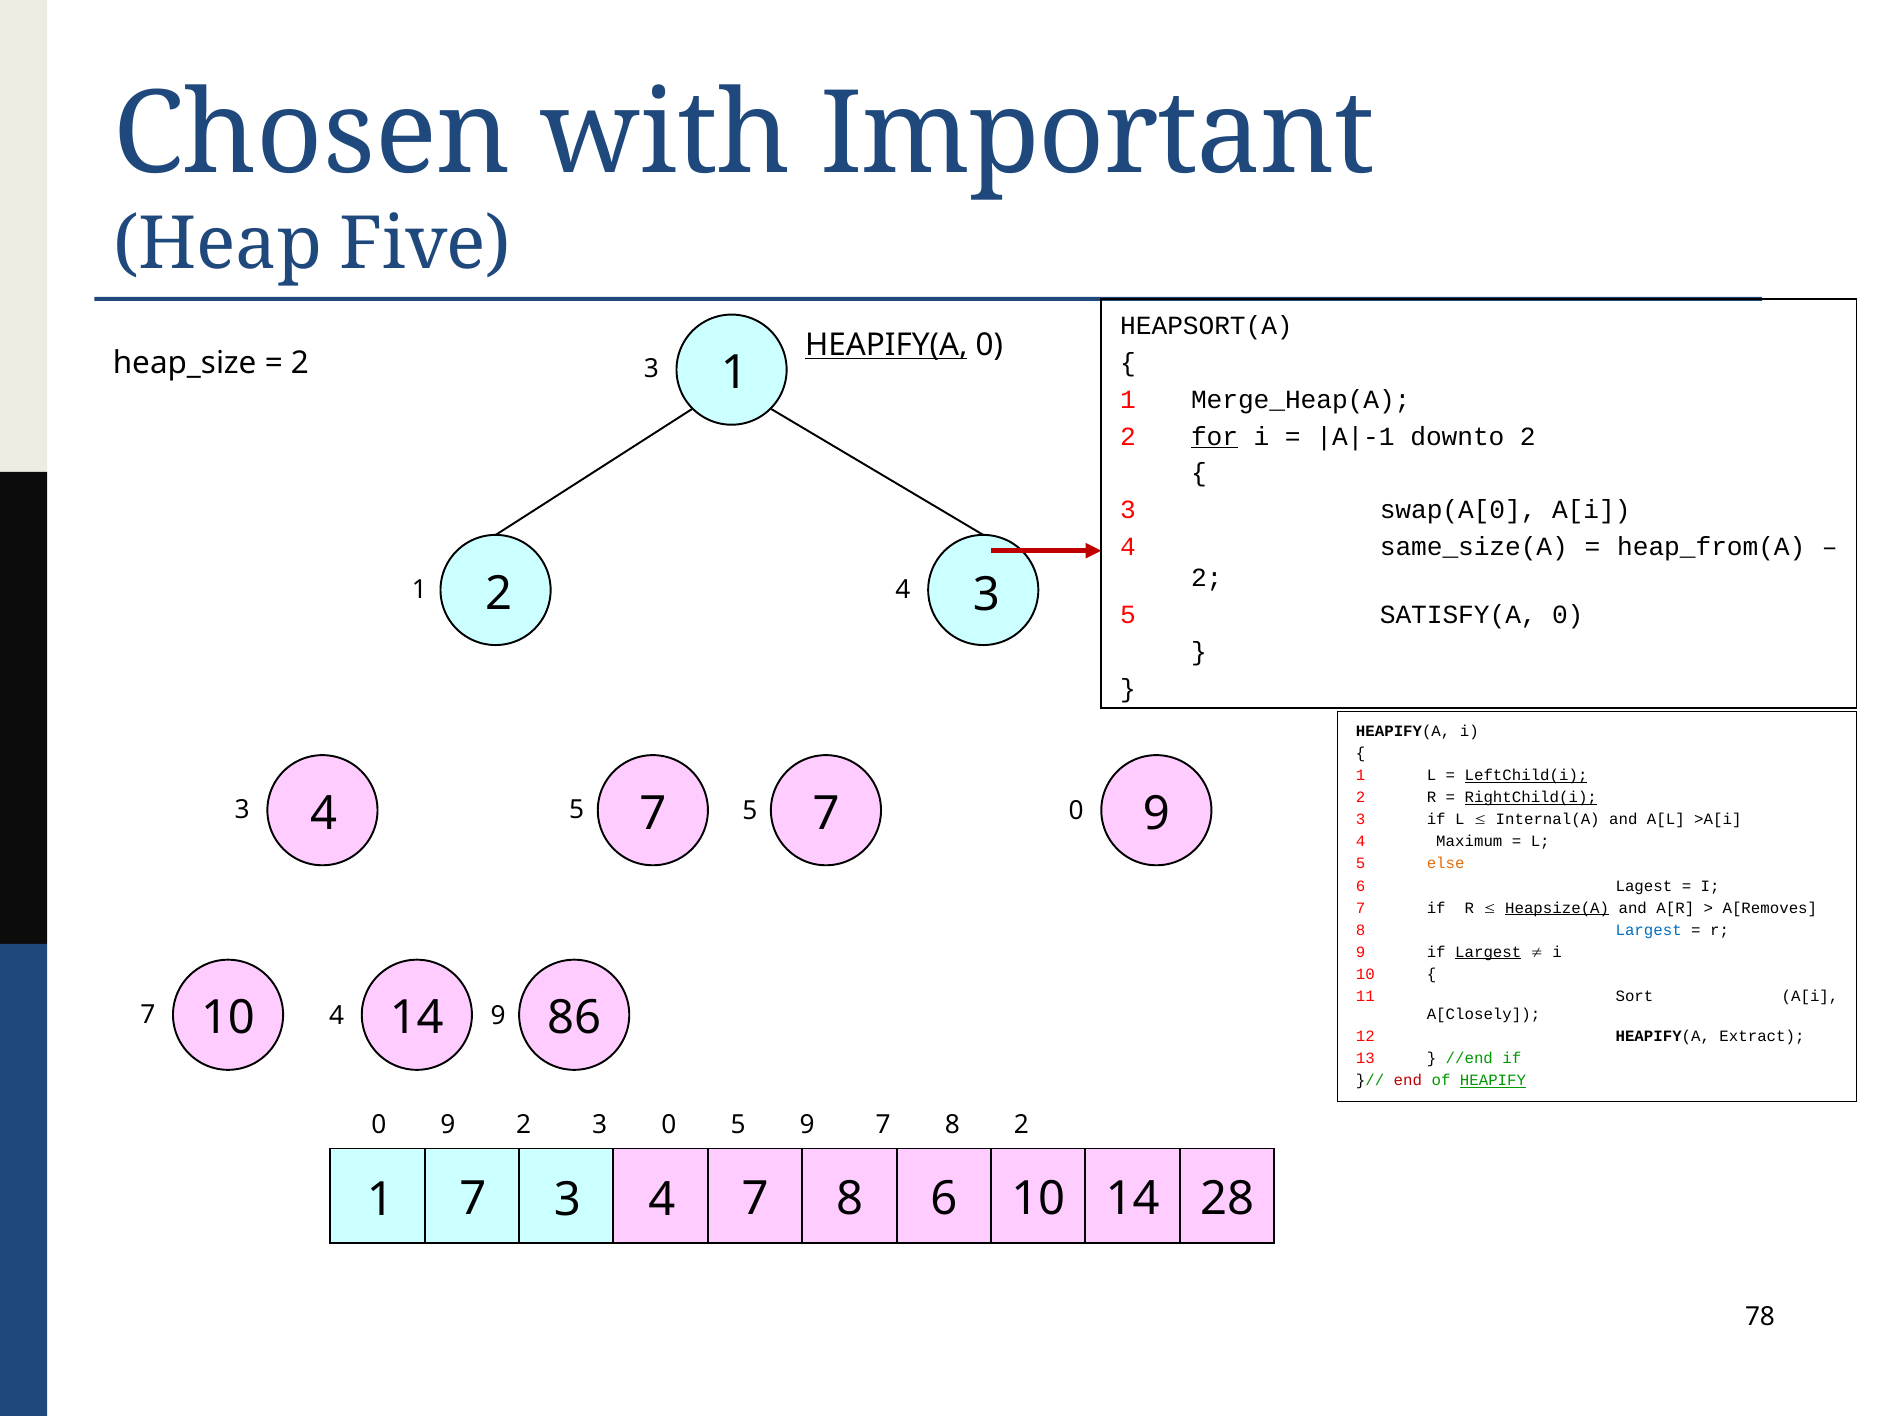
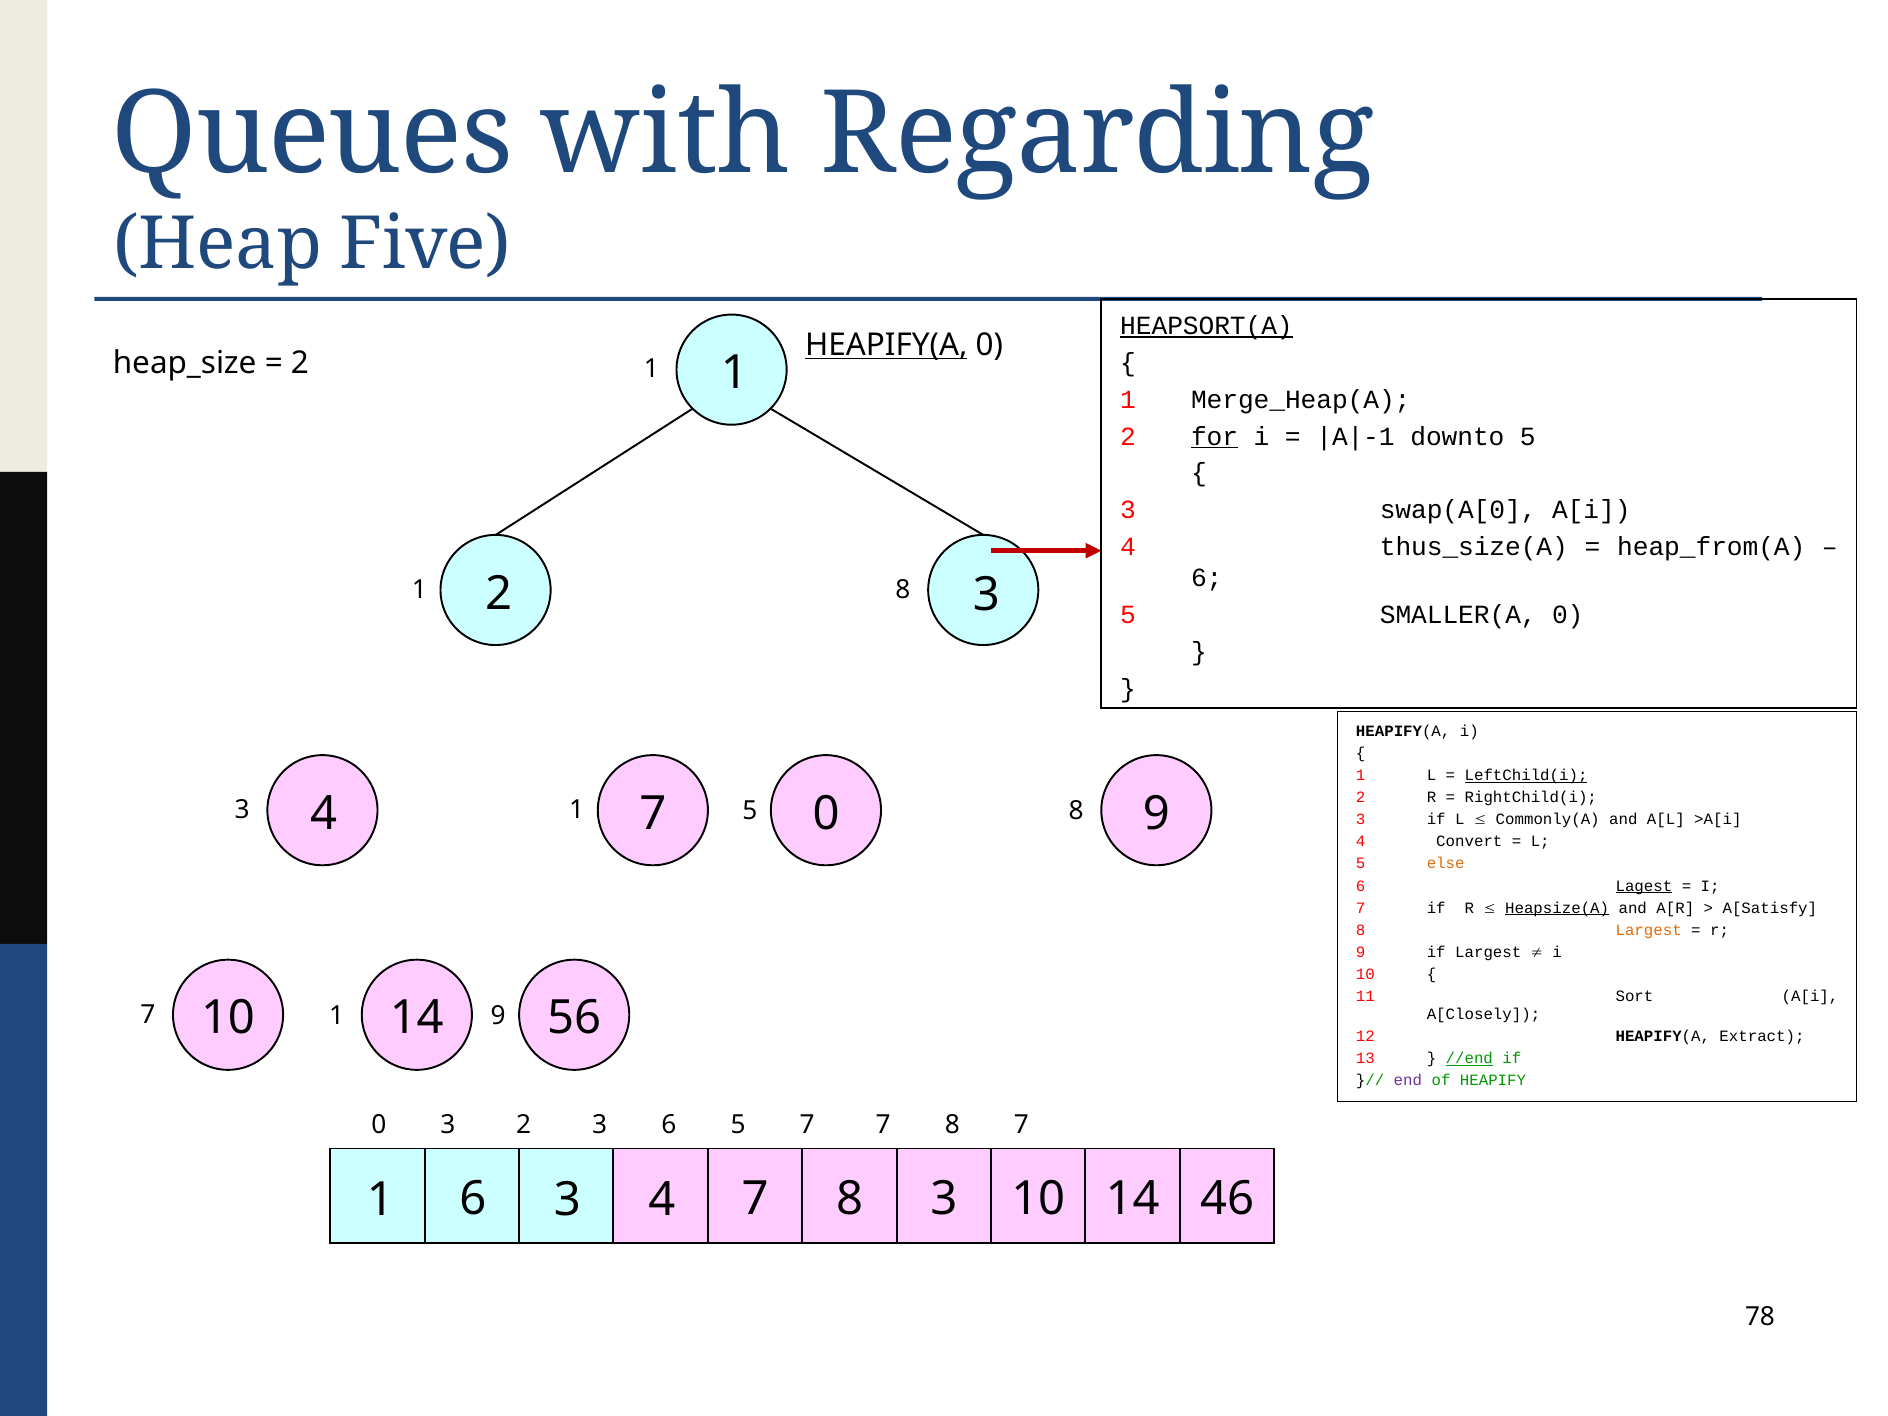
Chosen: Chosen -> Queues
Important: Important -> Regarding
HEAPSORT(A underline: none -> present
3 at (651, 369): 3 -> 1
downto 2: 2 -> 5
same_size(A: same_size(A -> thus_size(A
2 at (1207, 578): 2 -> 6
1 4: 4 -> 8
SATISFY(A: SATISFY(A -> SMALLER(A
RightChild(i underline: present -> none
7 7: 7 -> 0
5 at (577, 810): 5 -> 1
5 0: 0 -> 8
Internal(A: Internal(A -> Commonly(A
Maximum: Maximum -> Convert
Lagest underline: none -> present
A[Removes: A[Removes -> A[Satisfy
Largest at (1649, 930) colour: blue -> orange
Largest at (1488, 952) underline: present -> none
86: 86 -> 56
4 at (337, 1016): 4 -> 1
//end underline: none -> present
end colour: red -> purple
HEAPIFY underline: present -> none
0 9: 9 -> 3
3 0: 0 -> 6
5 9: 9 -> 7
7 8 2: 2 -> 7
7 8 6: 6 -> 3
28: 28 -> 46
1 7: 7 -> 6
